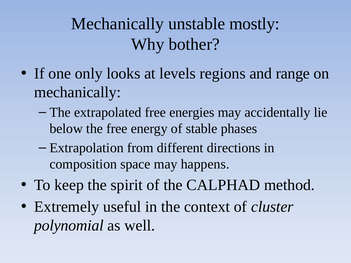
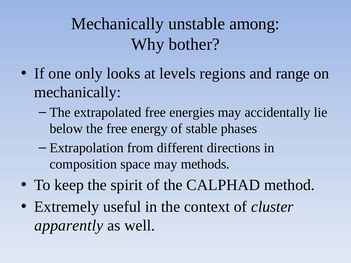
mostly: mostly -> among
happens: happens -> methods
polynomial: polynomial -> apparently
